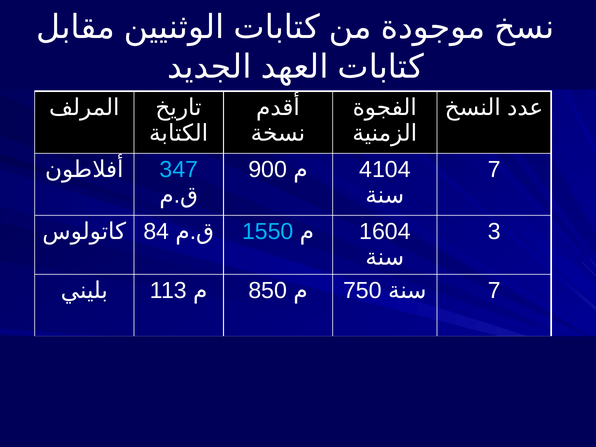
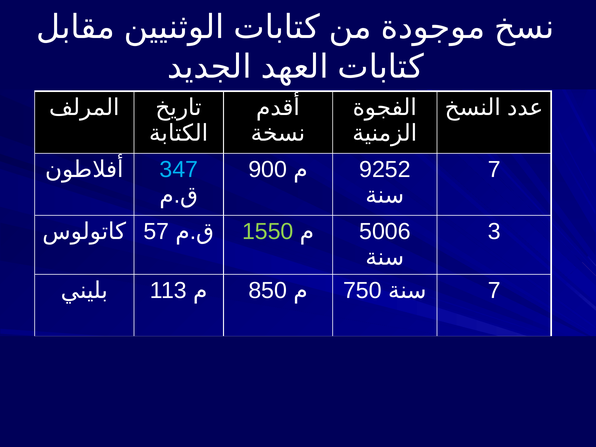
4104: 4104 -> 9252
84: 84 -> 57
1550 colour: light blue -> light green
1604: 1604 -> 5006
